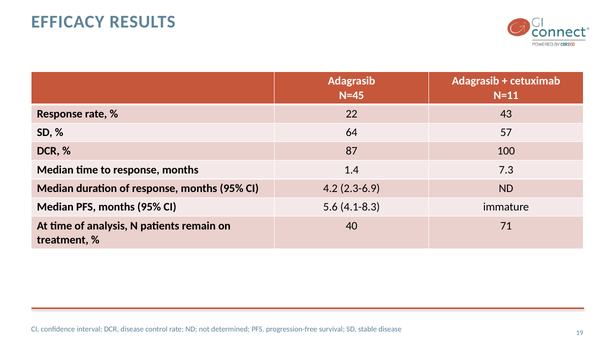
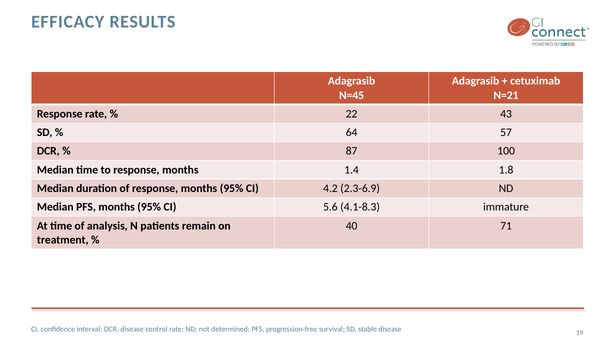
N=11: N=11 -> N=21
7.3: 7.3 -> 1.8
